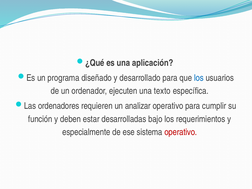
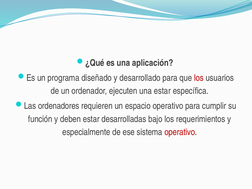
los at (199, 78) colour: blue -> red
una texto: texto -> estar
analizar: analizar -> espacio
